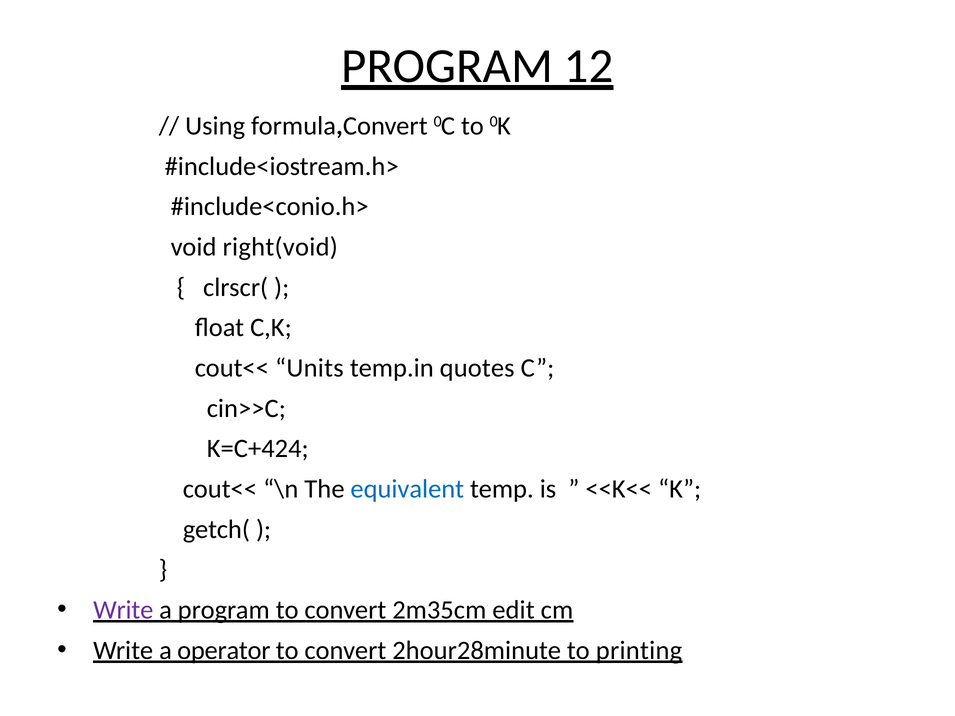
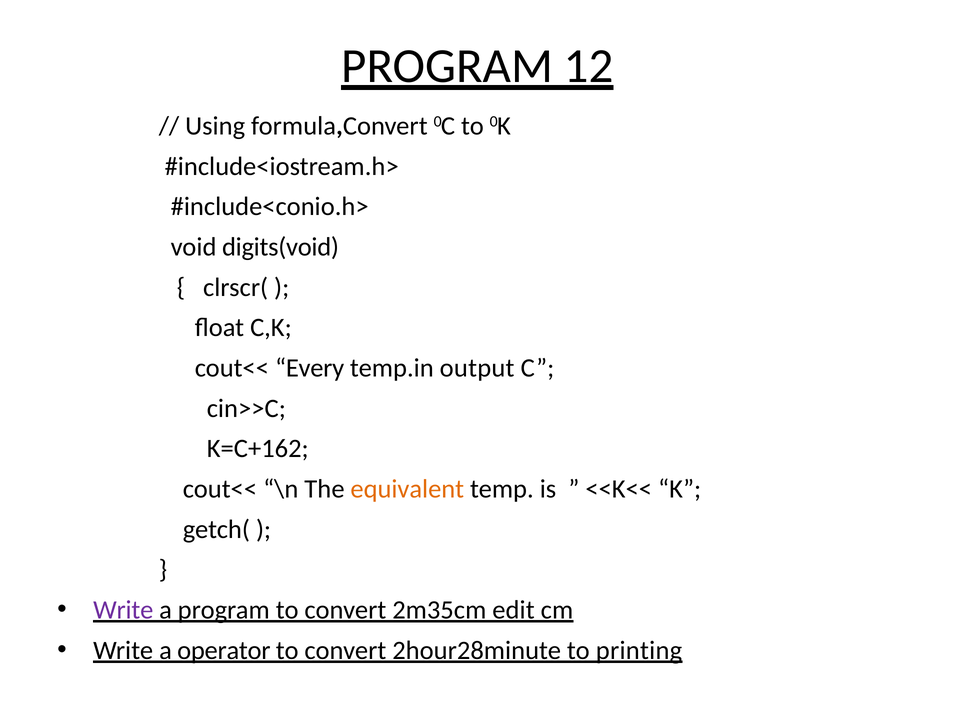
right(void: right(void -> digits(void
Units: Units -> Every
quotes: quotes -> output
K=C+424: K=C+424 -> K=C+162
equivalent colour: blue -> orange
